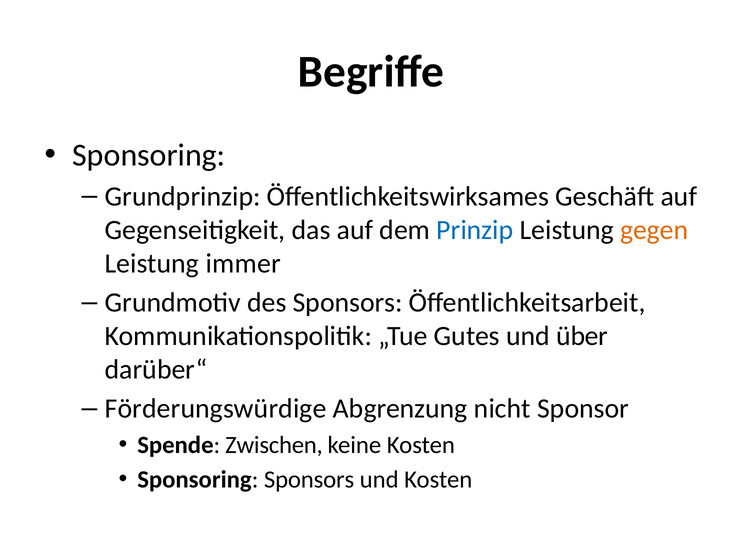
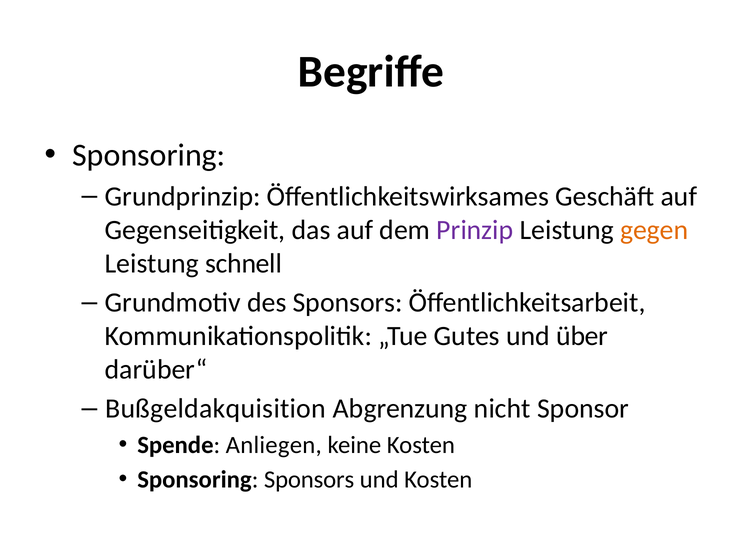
Prinzip colour: blue -> purple
immer: immer -> schnell
Förderungswürdige: Förderungswürdige -> Bußgeldakquisition
Zwischen: Zwischen -> Anliegen
